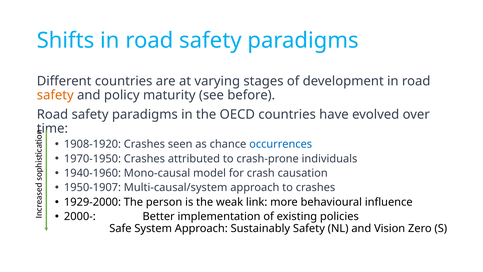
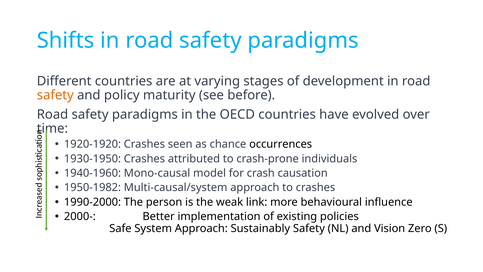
1908-1920: 1908-1920 -> 1920-1920
occurrences colour: blue -> black
1970-1950: 1970-1950 -> 1930-1950
1950-1907: 1950-1907 -> 1950-1982
1929-2000: 1929-2000 -> 1990-2000
